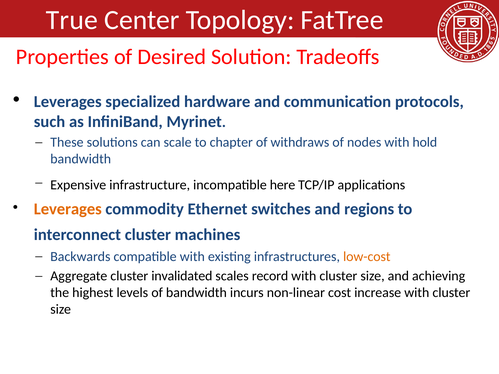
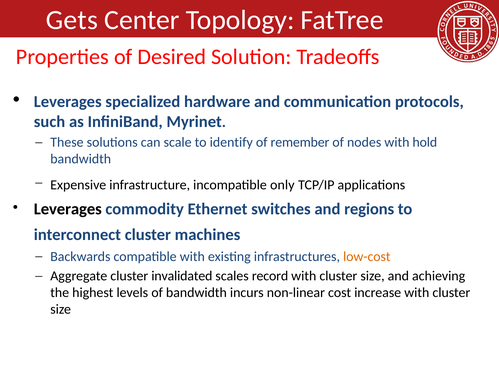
True: True -> Gets
chapter: chapter -> identify
withdraws: withdraws -> remember
here: here -> only
Leverages at (68, 209) colour: orange -> black
